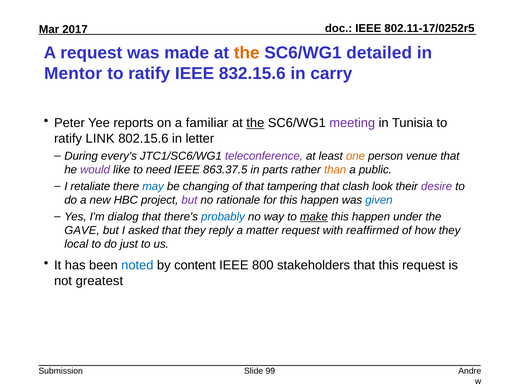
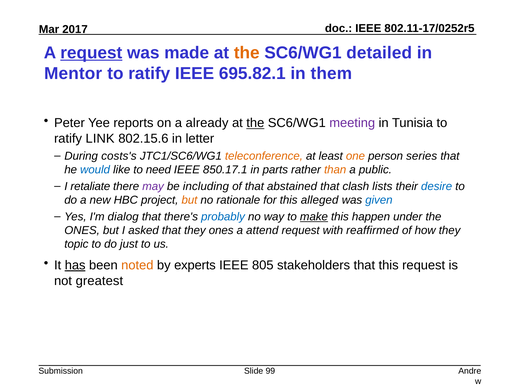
request at (91, 53) underline: none -> present
832.15.6: 832.15.6 -> 695.82.1
carry: carry -> them
familiar: familiar -> already
every's: every's -> costs's
teleconference colour: purple -> orange
venue: venue -> series
would colour: purple -> blue
863.37.5: 863.37.5 -> 850.17.1
may colour: blue -> purple
changing: changing -> including
tampering: tampering -> abstained
look: look -> lists
desire colour: purple -> blue
but at (189, 200) colour: purple -> orange
for this happen: happen -> alleged
GAVE at (82, 230): GAVE -> ONES
they reply: reply -> ones
matter: matter -> attend
local: local -> topic
has underline: none -> present
noted colour: blue -> orange
content: content -> experts
800: 800 -> 805
